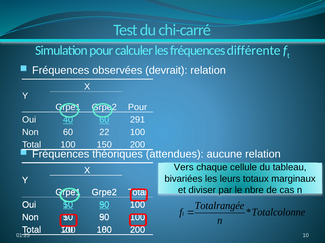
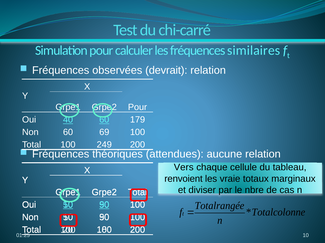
différente: différente -> similaires
291: 291 -> 179
22: 22 -> 69
150: 150 -> 249
bivariées: bivariées -> renvoient
leurs: leurs -> vraie
